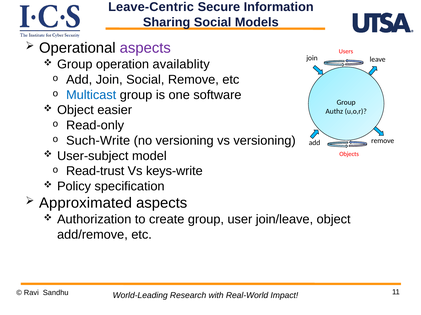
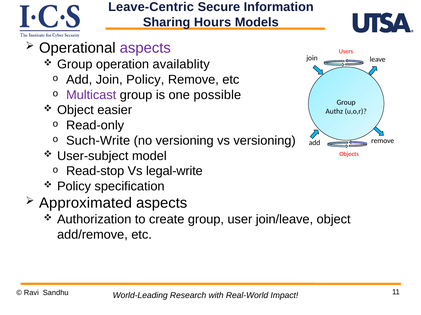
Sharing Social: Social -> Hours
Join Social: Social -> Policy
Multicast colour: blue -> purple
software: software -> possible
Read-trust: Read-trust -> Read-stop
keys-write: keys-write -> legal-write
